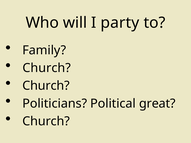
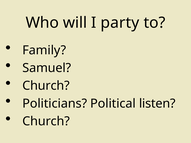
Church at (47, 68): Church -> Samuel
great: great -> listen
